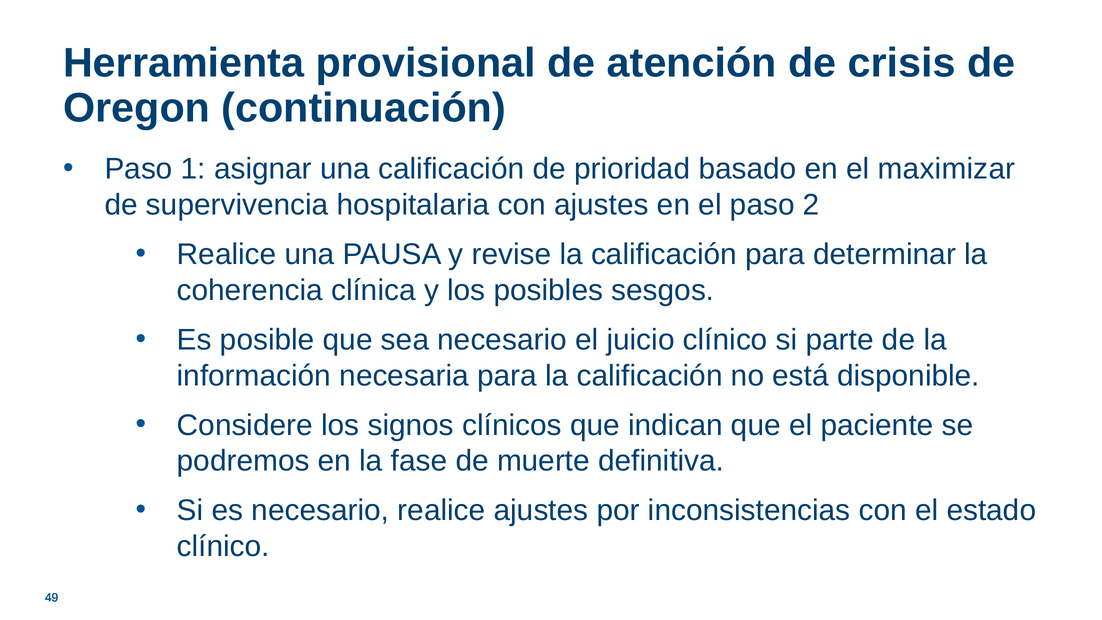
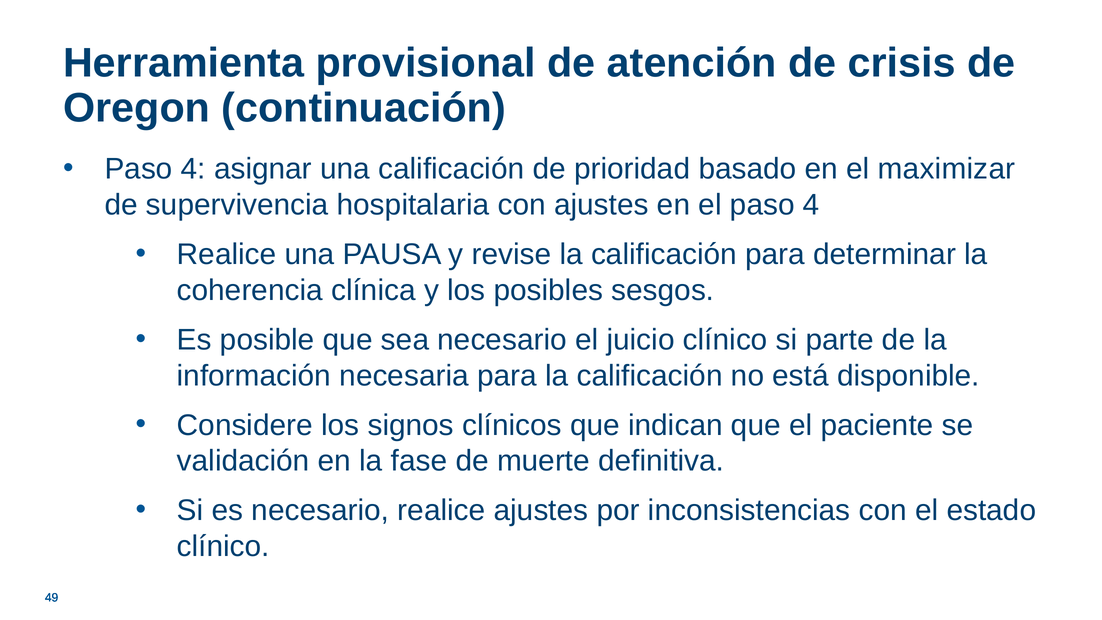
1 at (193, 169): 1 -> 4
el paso 2: 2 -> 4
podremos: podremos -> validación
